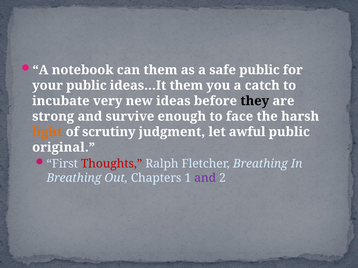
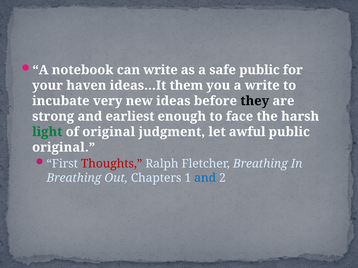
can them: them -> write
your public: public -> haven
a catch: catch -> write
survive: survive -> earliest
light colour: orange -> green
of scrutiny: scrutiny -> original
and at (205, 178) colour: purple -> blue
